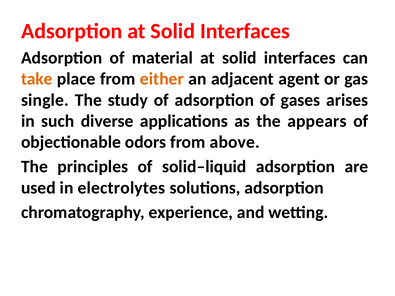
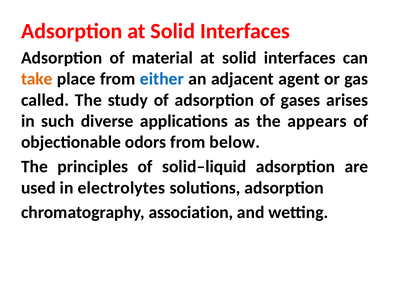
either colour: orange -> blue
single: single -> called
above: above -> below
experience: experience -> association
